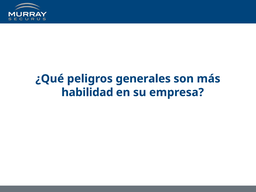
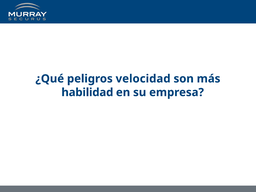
generales: generales -> velocidad
